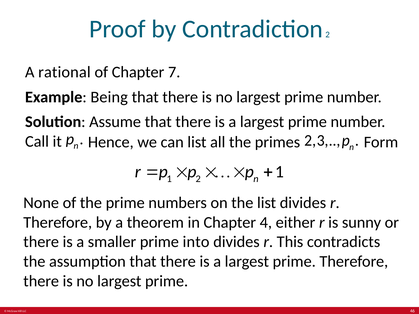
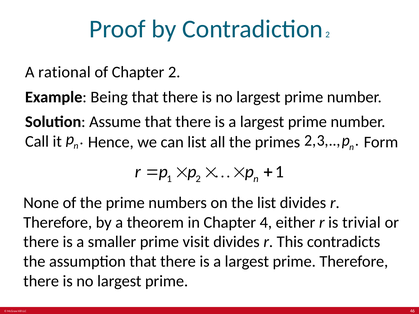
Chapter 7: 7 -> 2
sunny: sunny -> trivial
into: into -> visit
